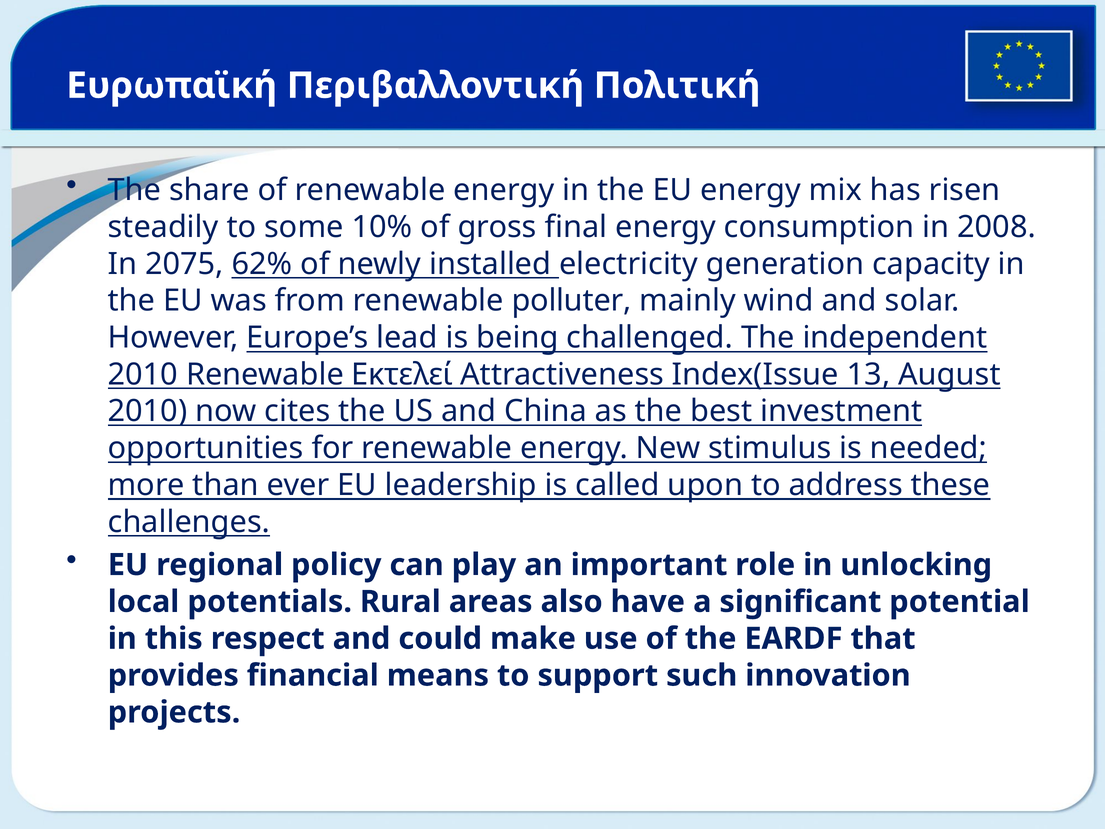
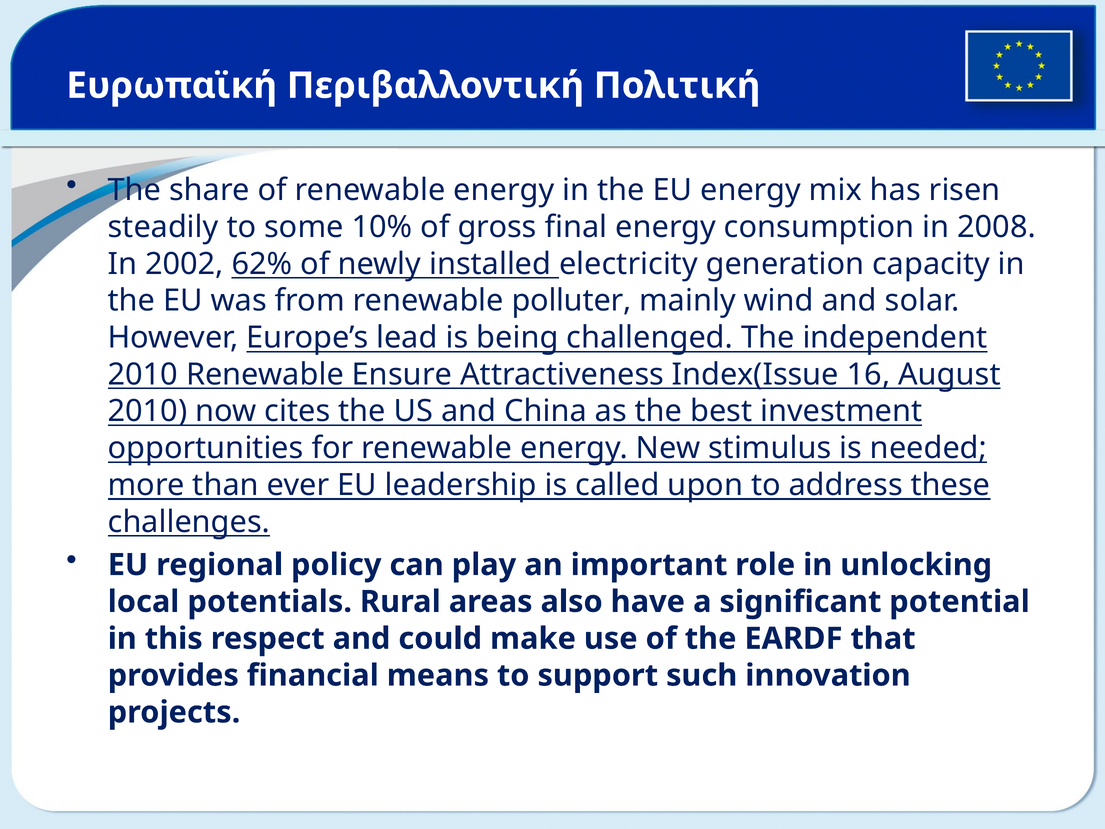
2075: 2075 -> 2002
Εκτελεί: Εκτελεί -> Ensure
13: 13 -> 16
